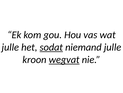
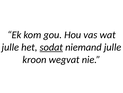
wegvat underline: present -> none
